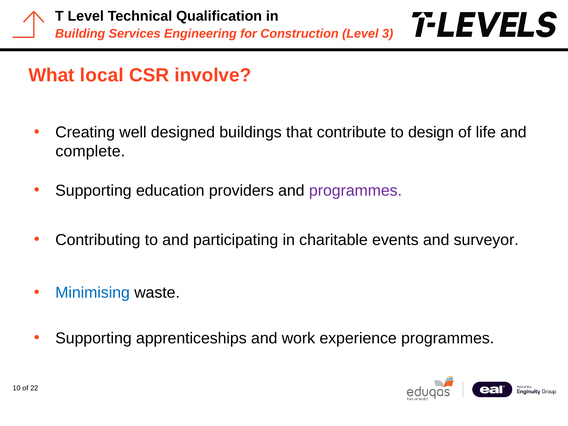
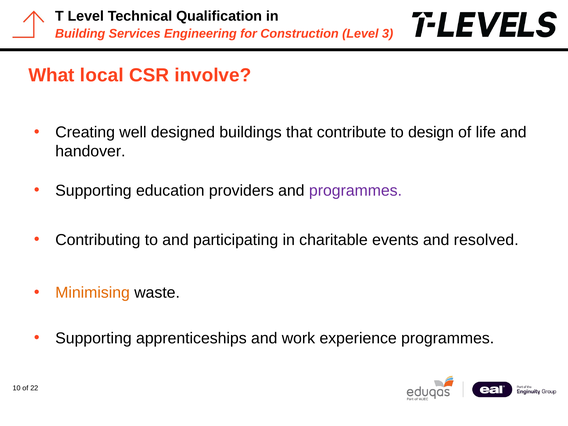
complete: complete -> handover
surveyor: surveyor -> resolved
Minimising colour: blue -> orange
